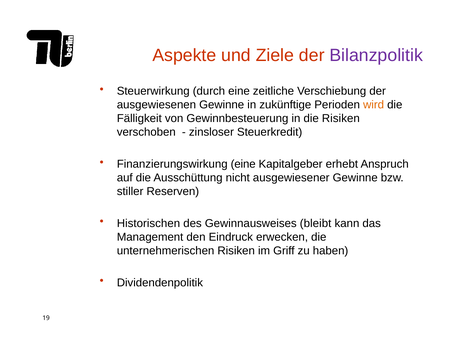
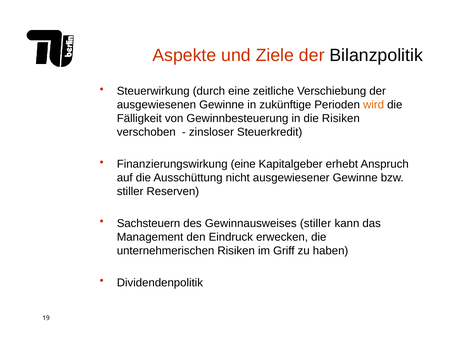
Bilanzpolitik colour: purple -> black
Historischen: Historischen -> Sachsteuern
Gewinnausweises bleibt: bleibt -> stiller
